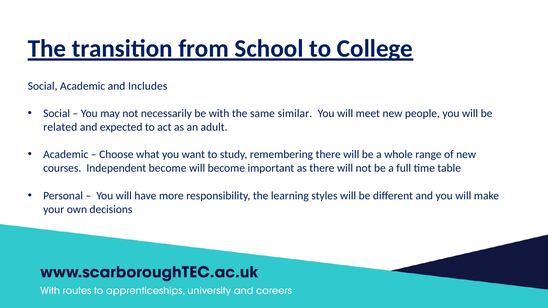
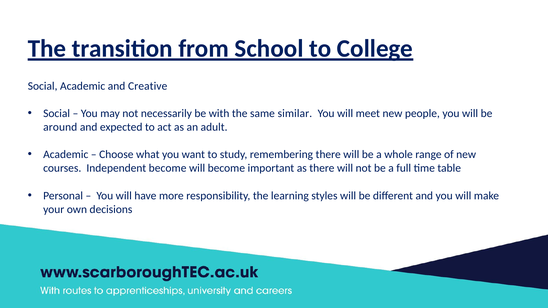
Includes: Includes -> Creative
related: related -> around
